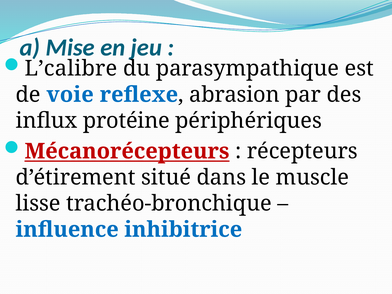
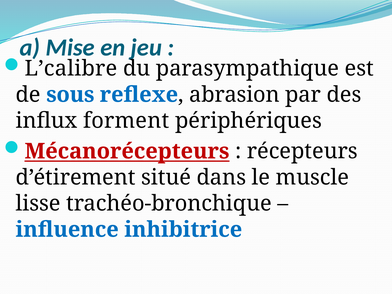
voie: voie -> sous
protéine: protéine -> forment
